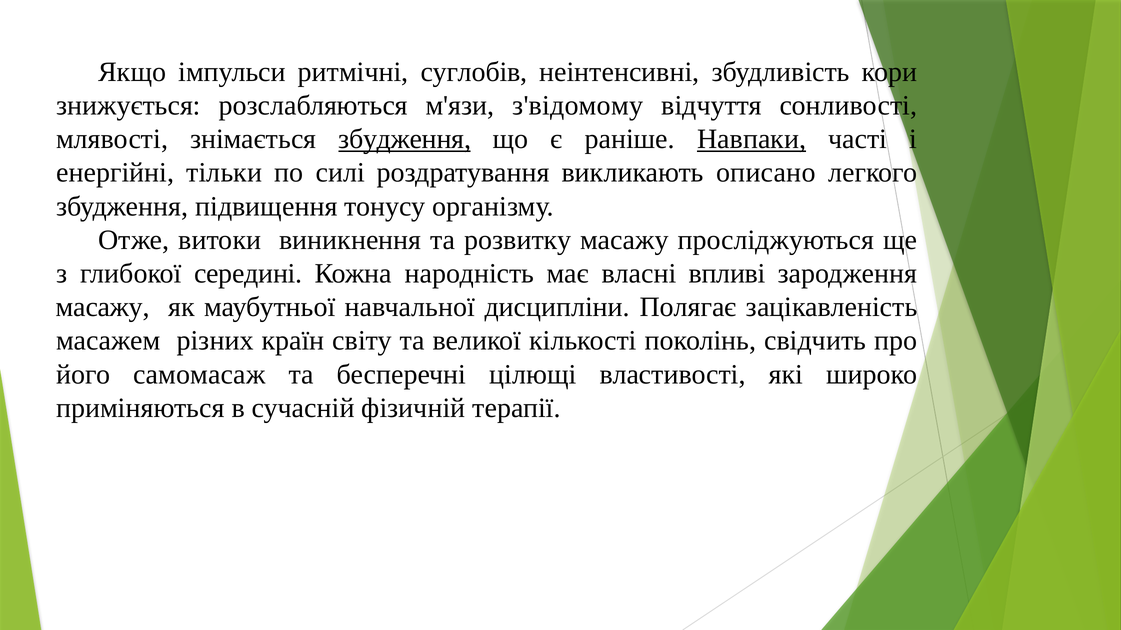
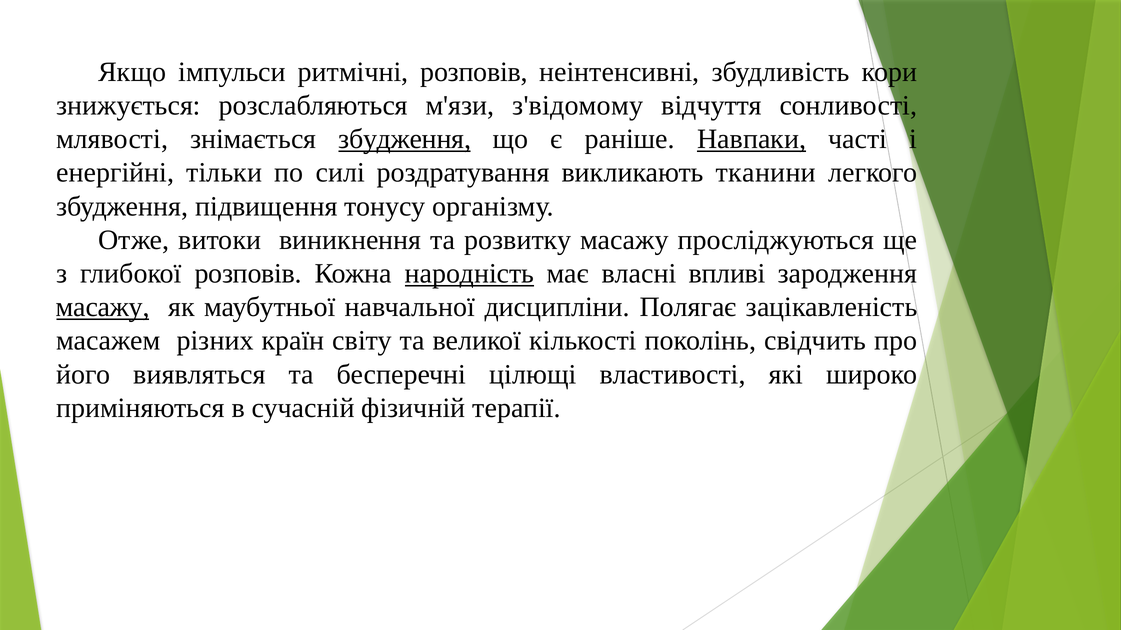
ритмічні суглобів: суглобів -> розповів
описано: описано -> тканини
глибокої середині: середині -> розповів
народність underline: none -> present
масажу at (103, 307) underline: none -> present
самомасаж: самомасаж -> виявляться
